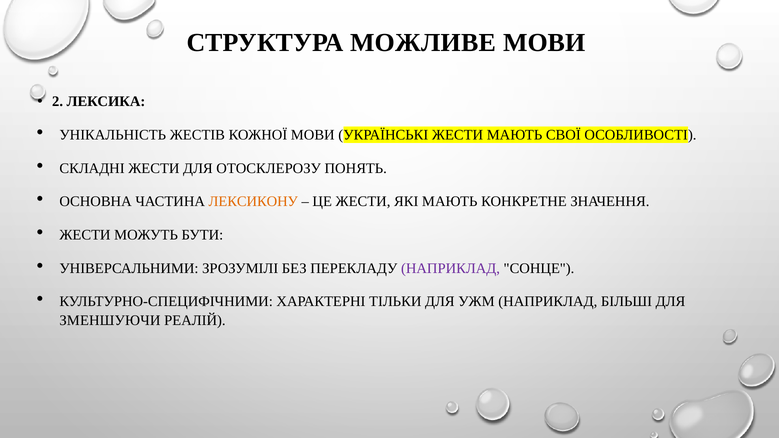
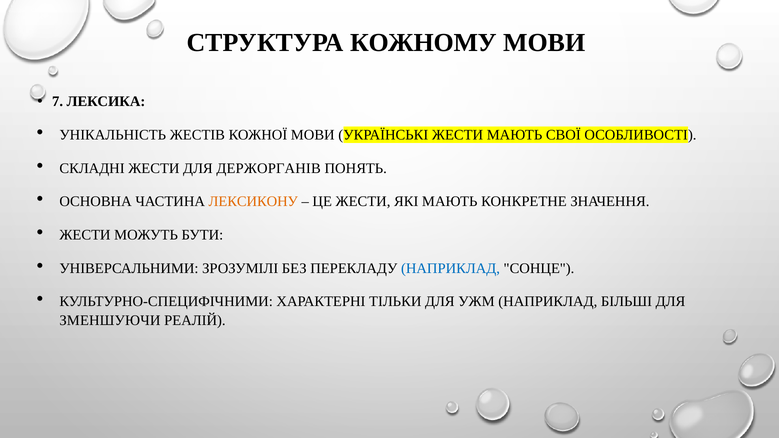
МОЖЛИВЕ: МОЖЛИВЕ -> КОЖНОМУ
2: 2 -> 7
ОТОСКЛЕРОЗУ: ОТОСКЛЕРОЗУ -> ДЕРЖОРГАНІВ
НАПРИКЛАД at (451, 268) colour: purple -> blue
